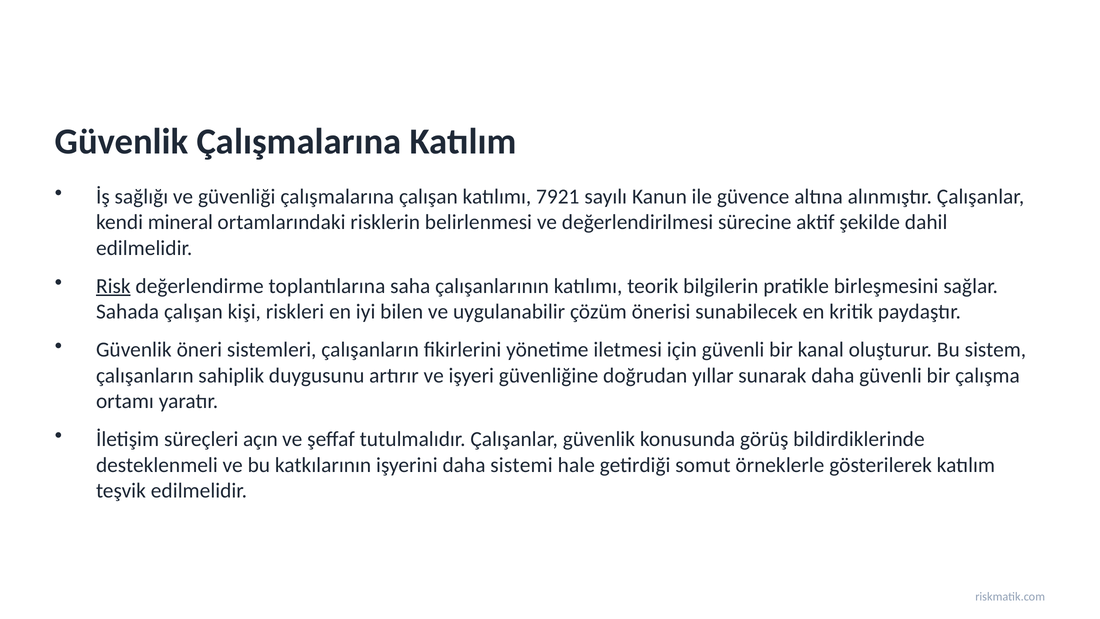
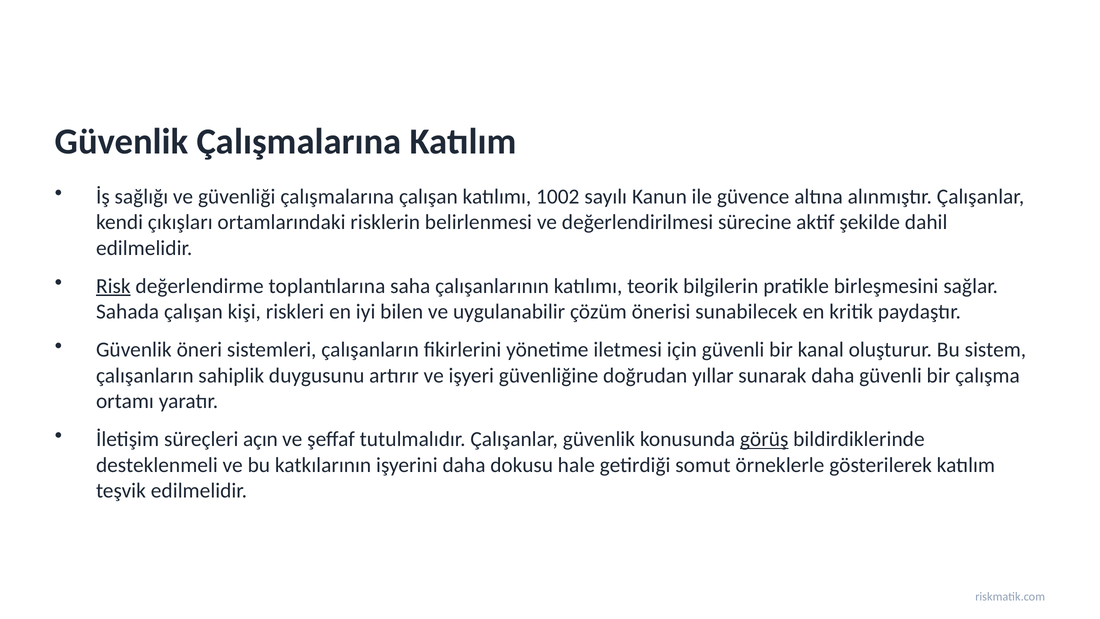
7921: 7921 -> 1002
mineral: mineral -> çıkışları
görüş underline: none -> present
sistemi: sistemi -> dokusu
